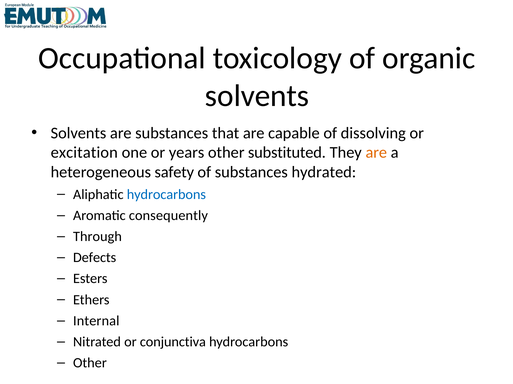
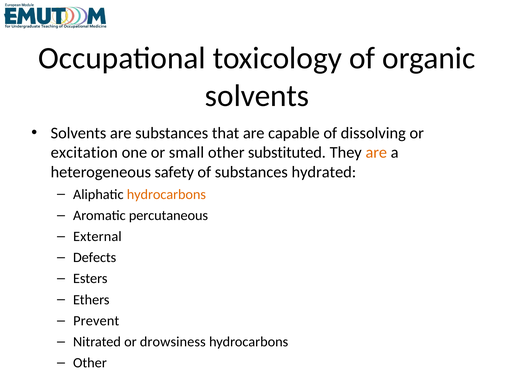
years: years -> small
hydrocarbons at (166, 195) colour: blue -> orange
consequently: consequently -> percutaneous
Through: Through -> External
Internal: Internal -> Prevent
conjunctiva: conjunctiva -> drowsiness
